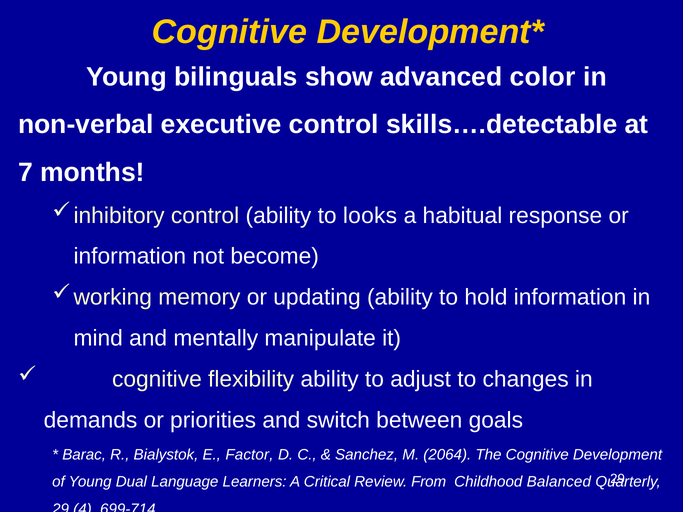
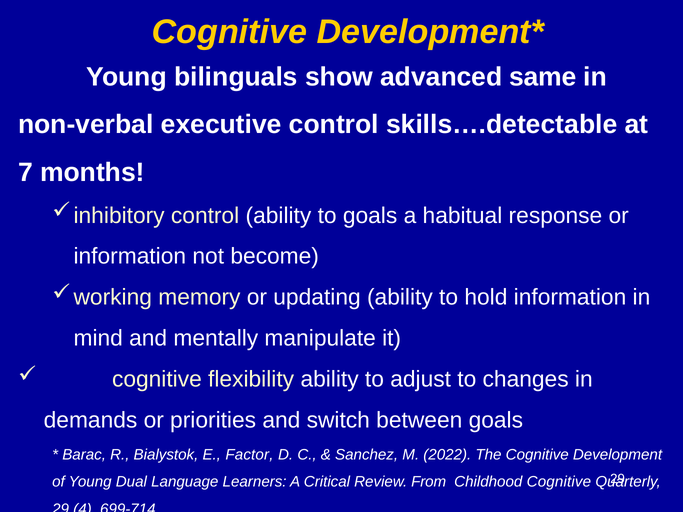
color: color -> same
to looks: looks -> goals
2064: 2064 -> 2022
Childhood Balanced: Balanced -> Cognitive
